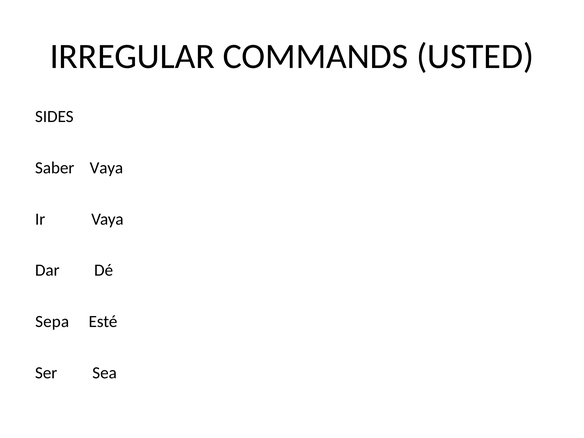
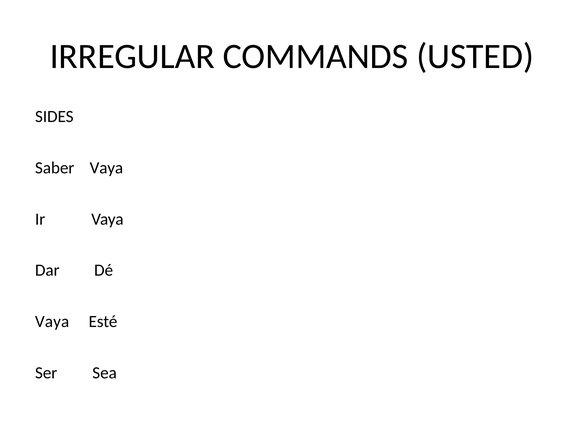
Sepa at (52, 322): Sepa -> Vaya
